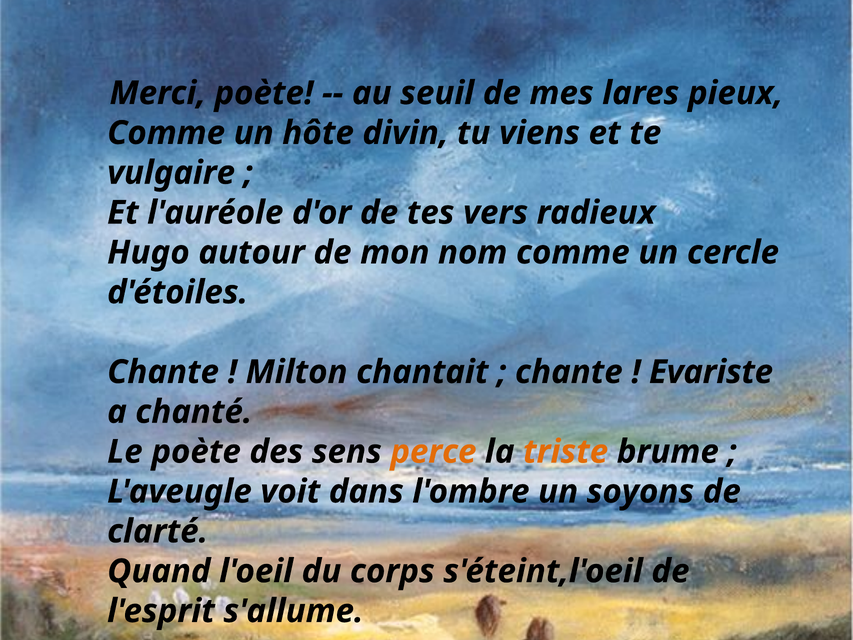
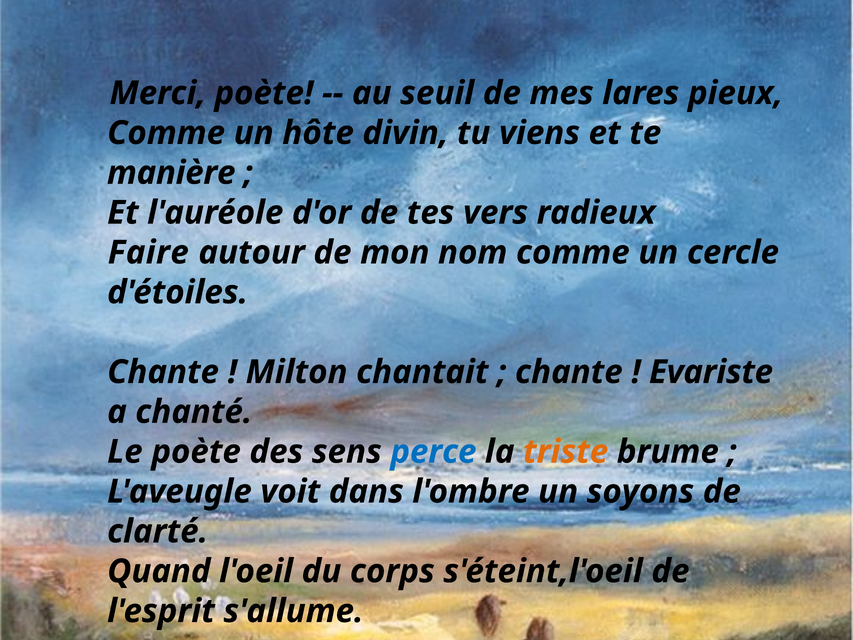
vulgaire: vulgaire -> manière
Hugo at (148, 252): Hugo -> Faire
perce colour: orange -> blue
